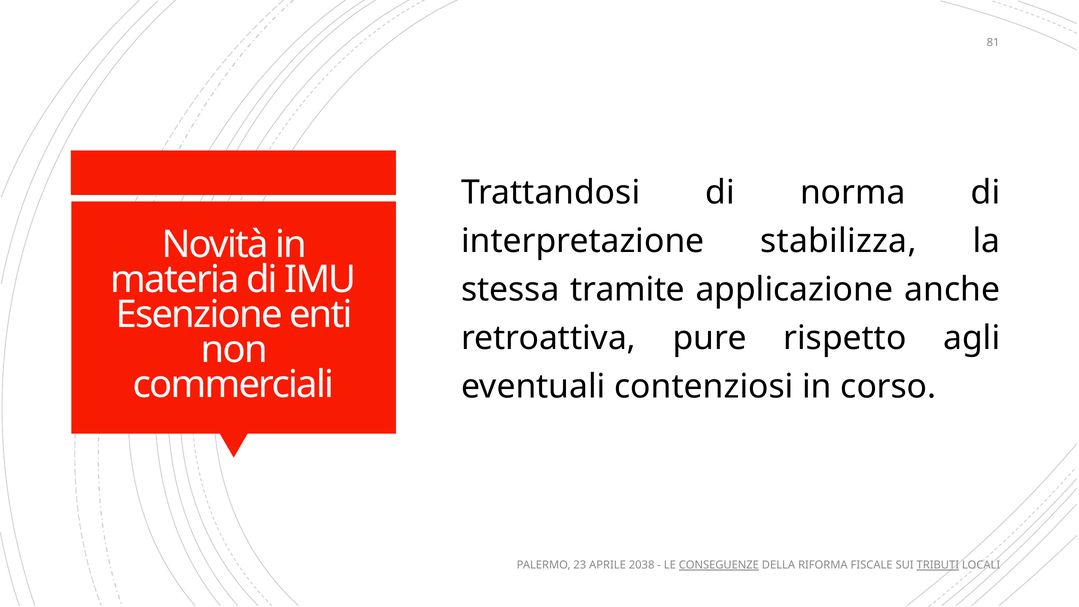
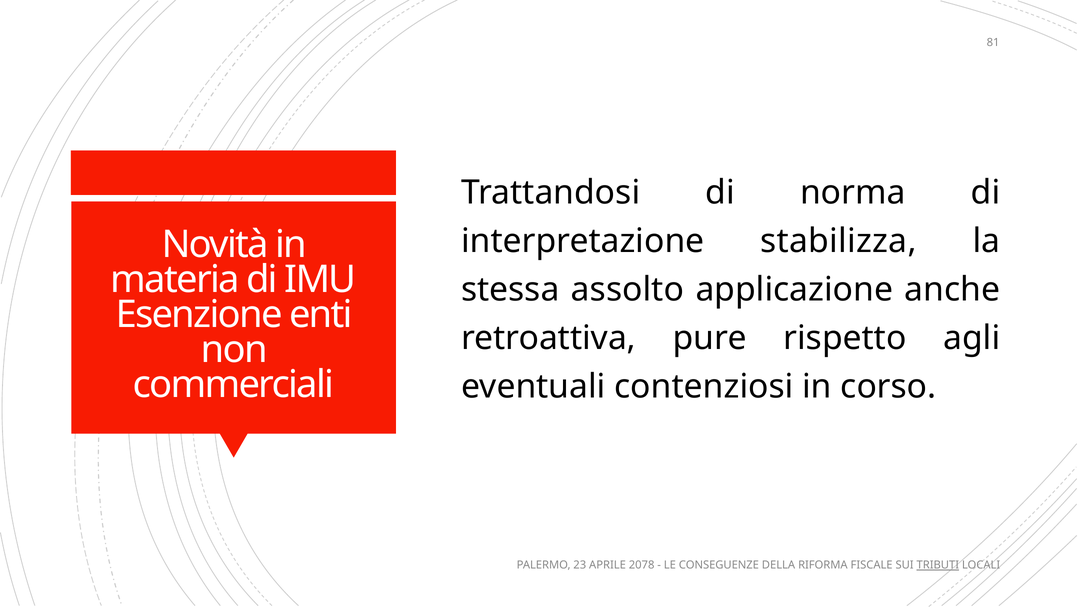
tramite: tramite -> assolto
2038: 2038 -> 2078
CONSEGUENZE underline: present -> none
